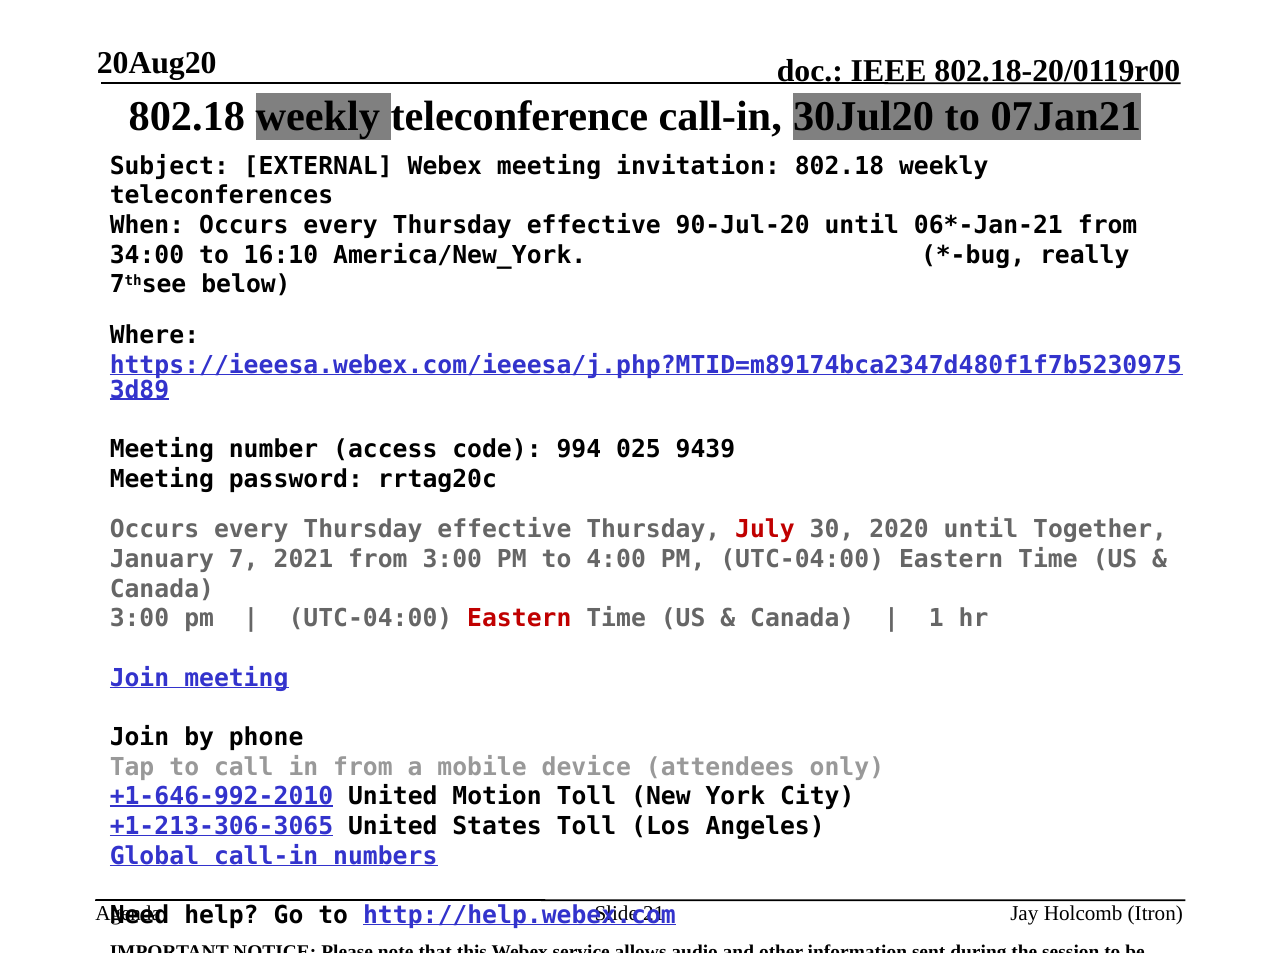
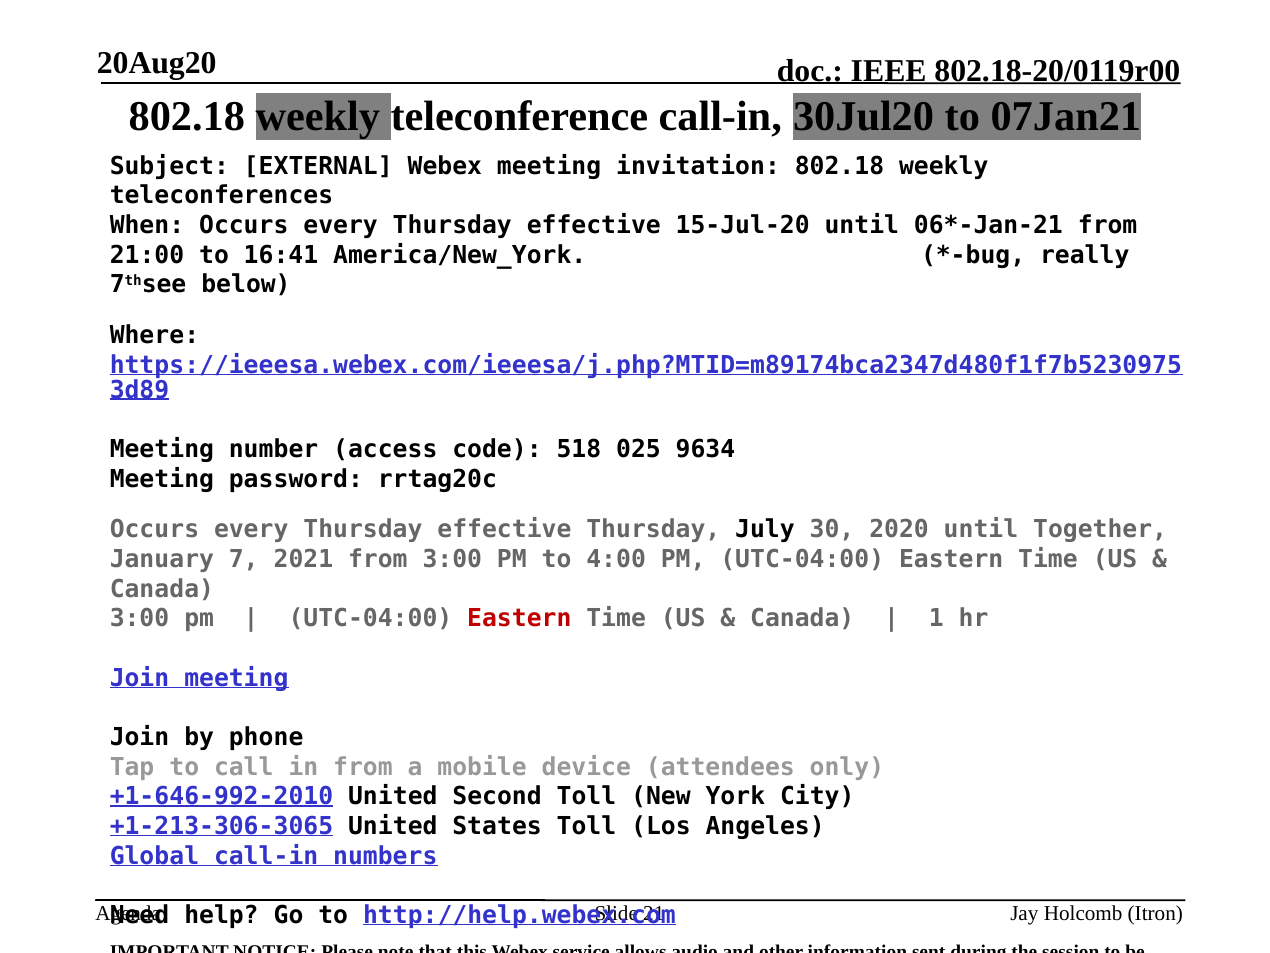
90-Jul-20: 90-Jul-20 -> 15-Jul-20
34:00: 34:00 -> 21:00
16:10: 16:10 -> 16:41
994: 994 -> 518
9439: 9439 -> 9634
July colour: red -> black
Motion: Motion -> Second
